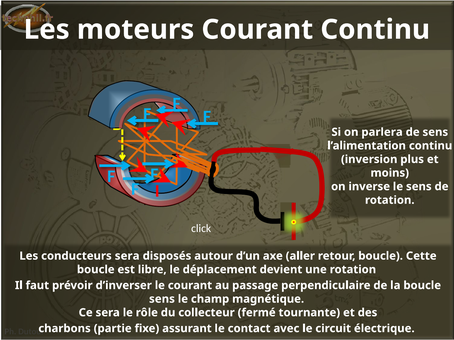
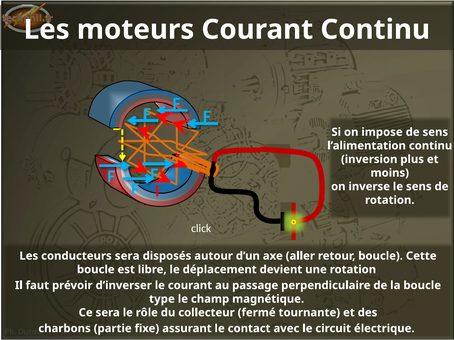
parlera: parlera -> impose
sens at (162, 299): sens -> type
